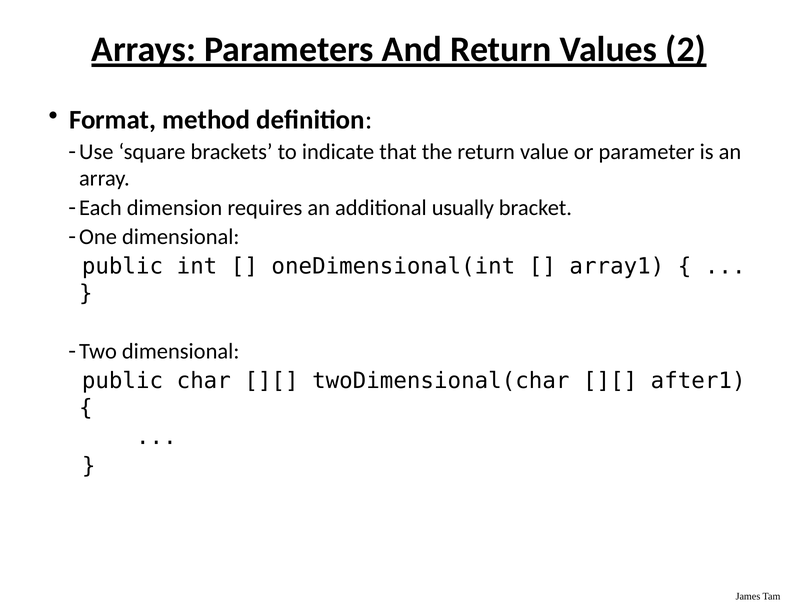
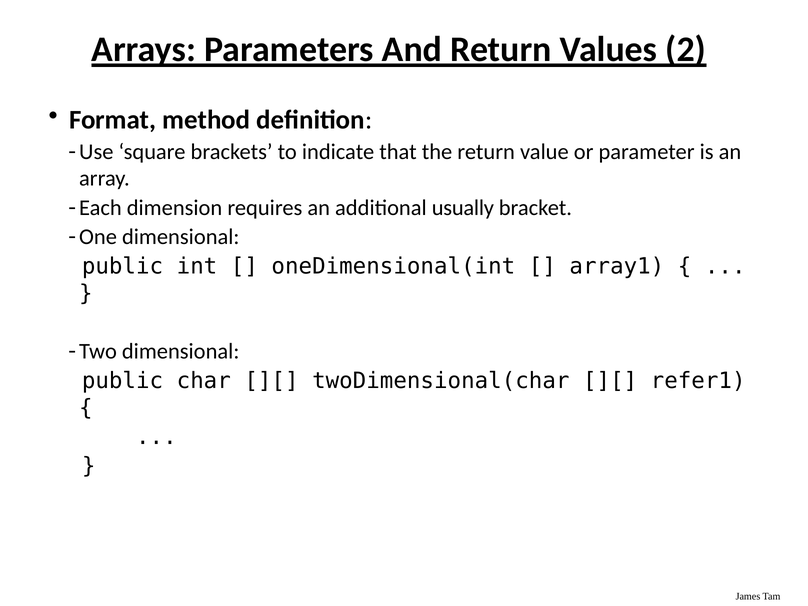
after1: after1 -> refer1
